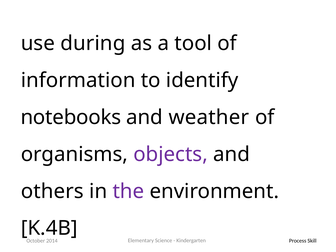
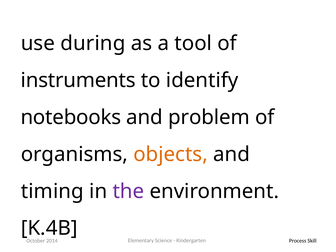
information: information -> instruments
weather: weather -> problem
objects colour: purple -> orange
others: others -> timing
